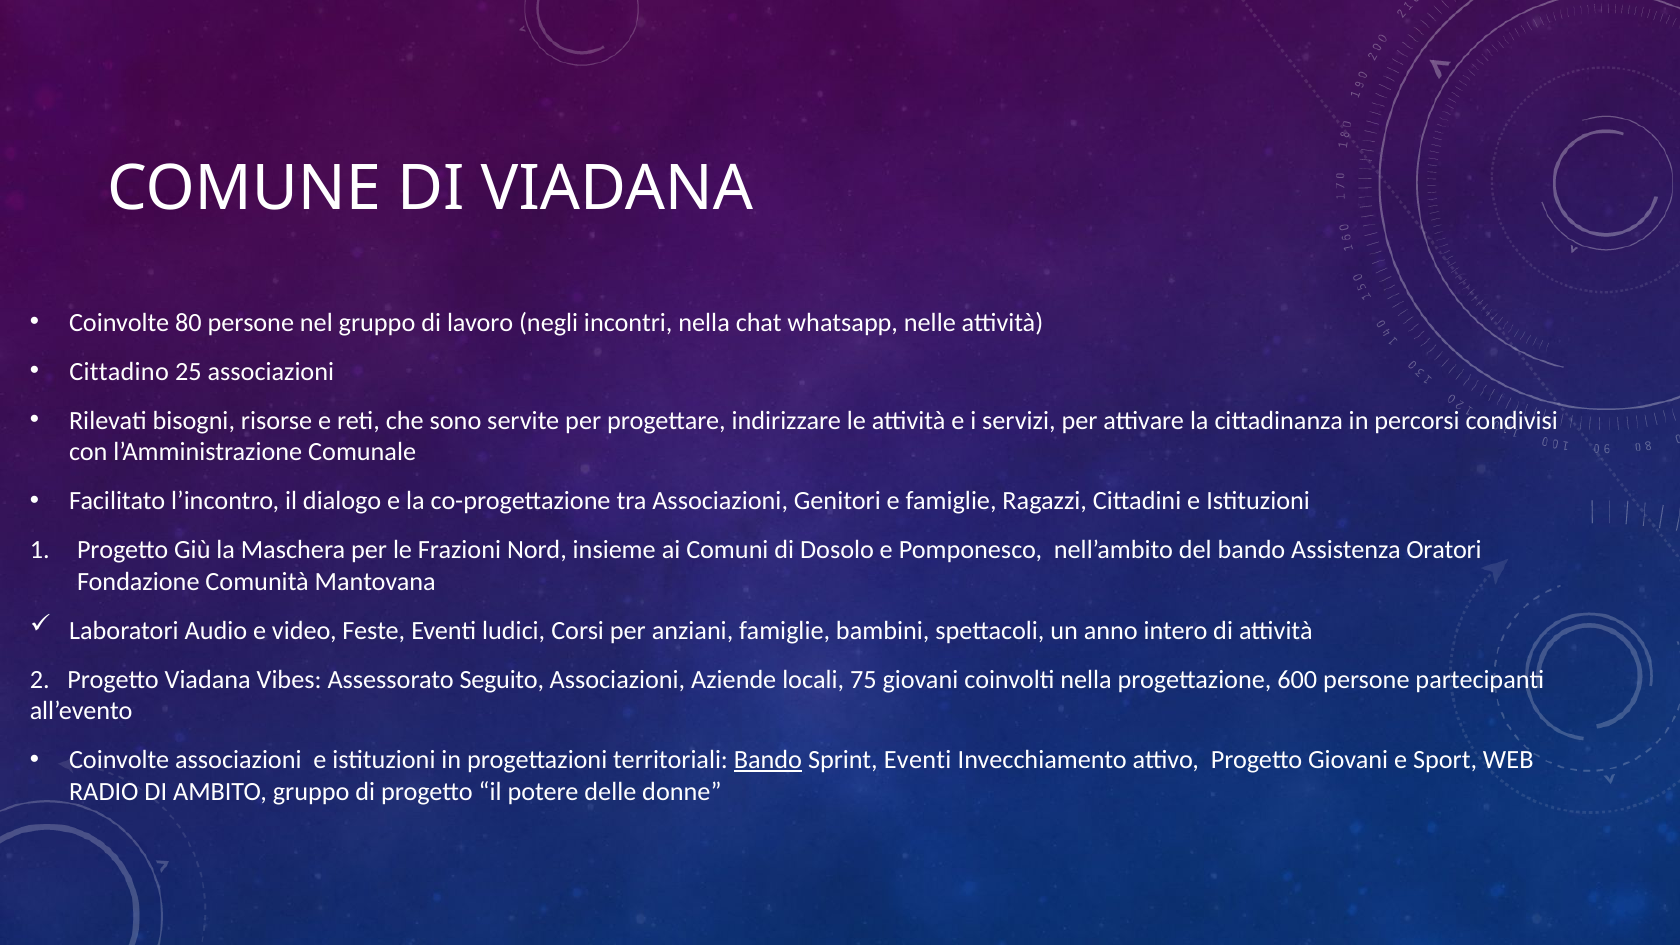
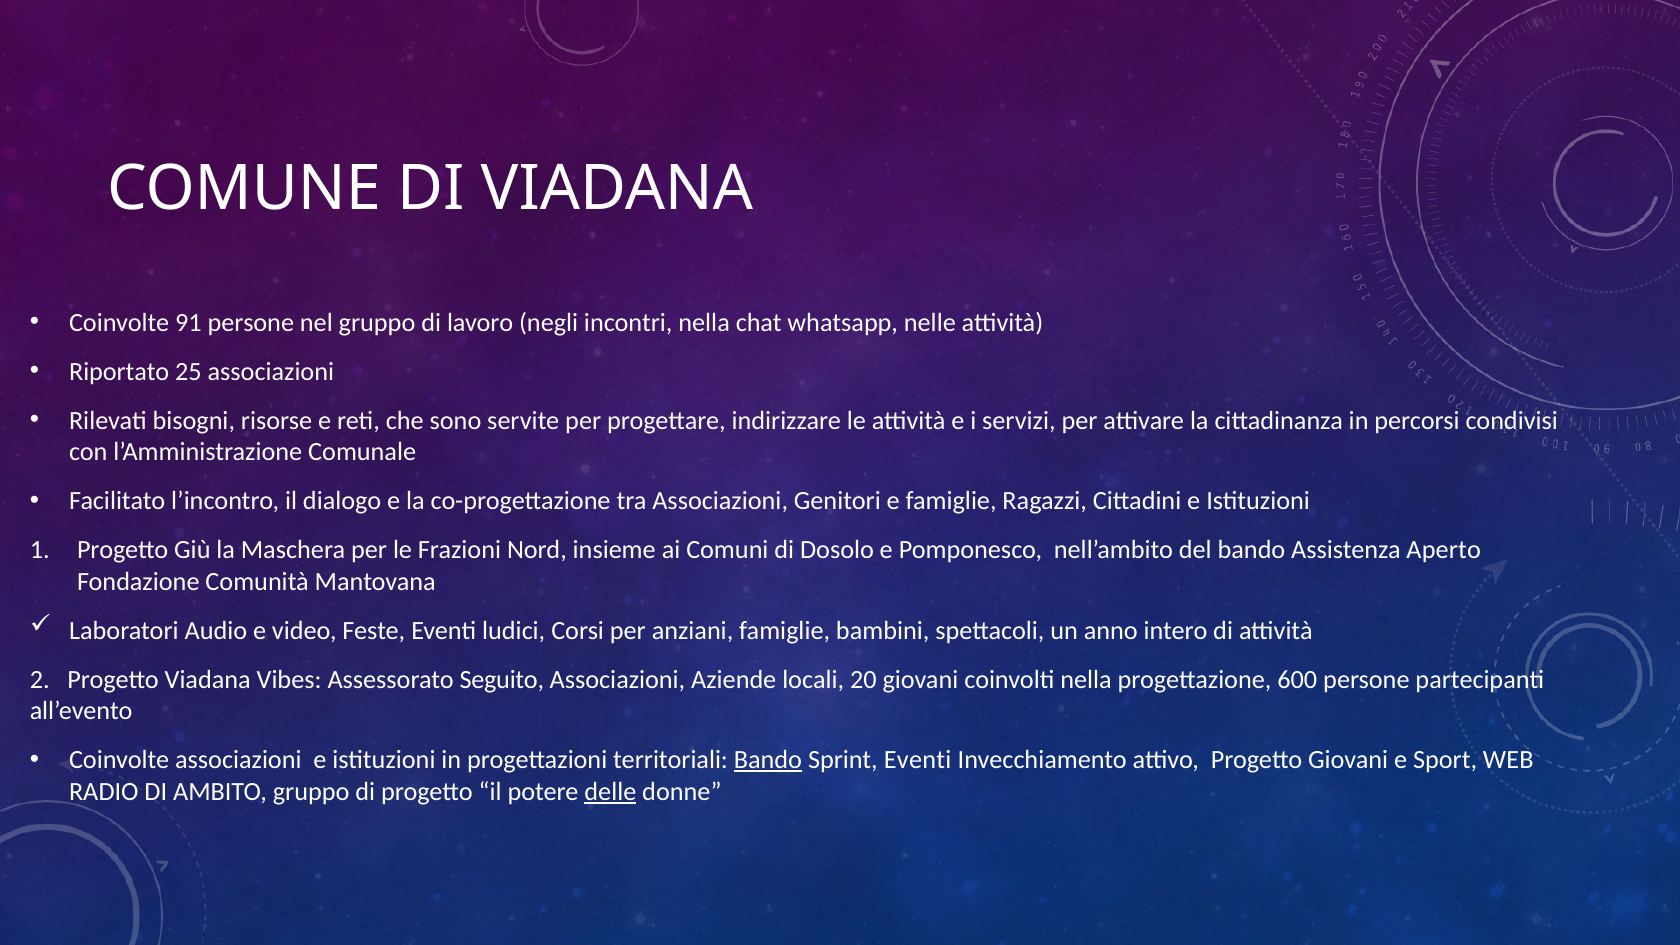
80: 80 -> 91
Cittadino: Cittadino -> Riportato
Oratori: Oratori -> Aperto
75: 75 -> 20
delle underline: none -> present
